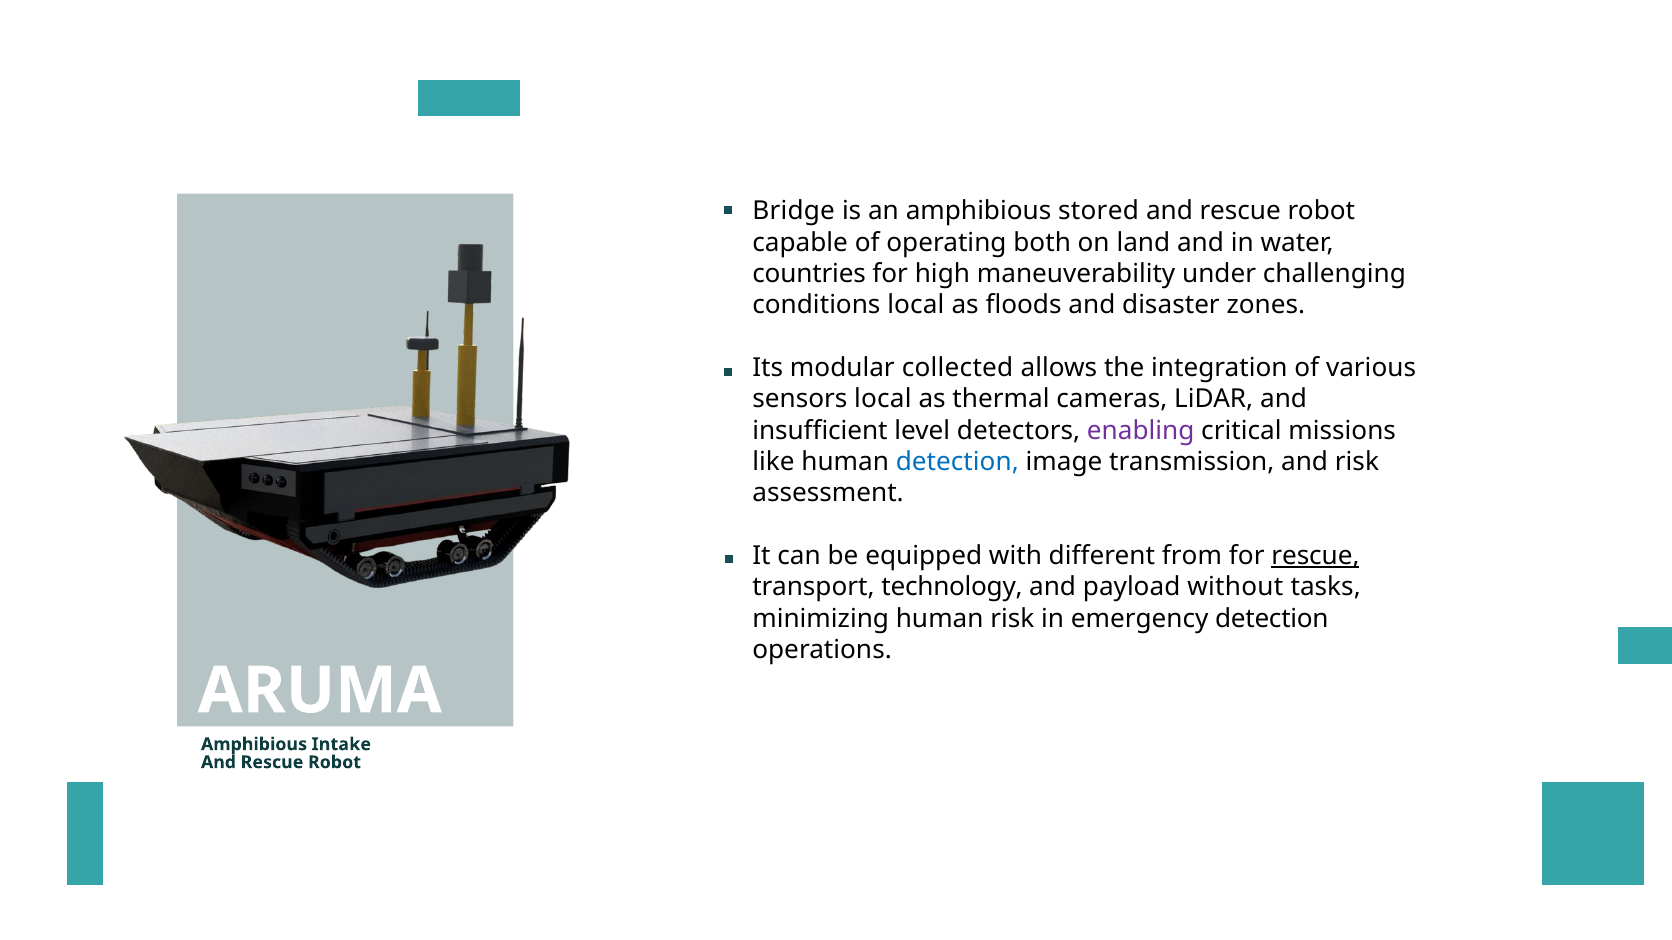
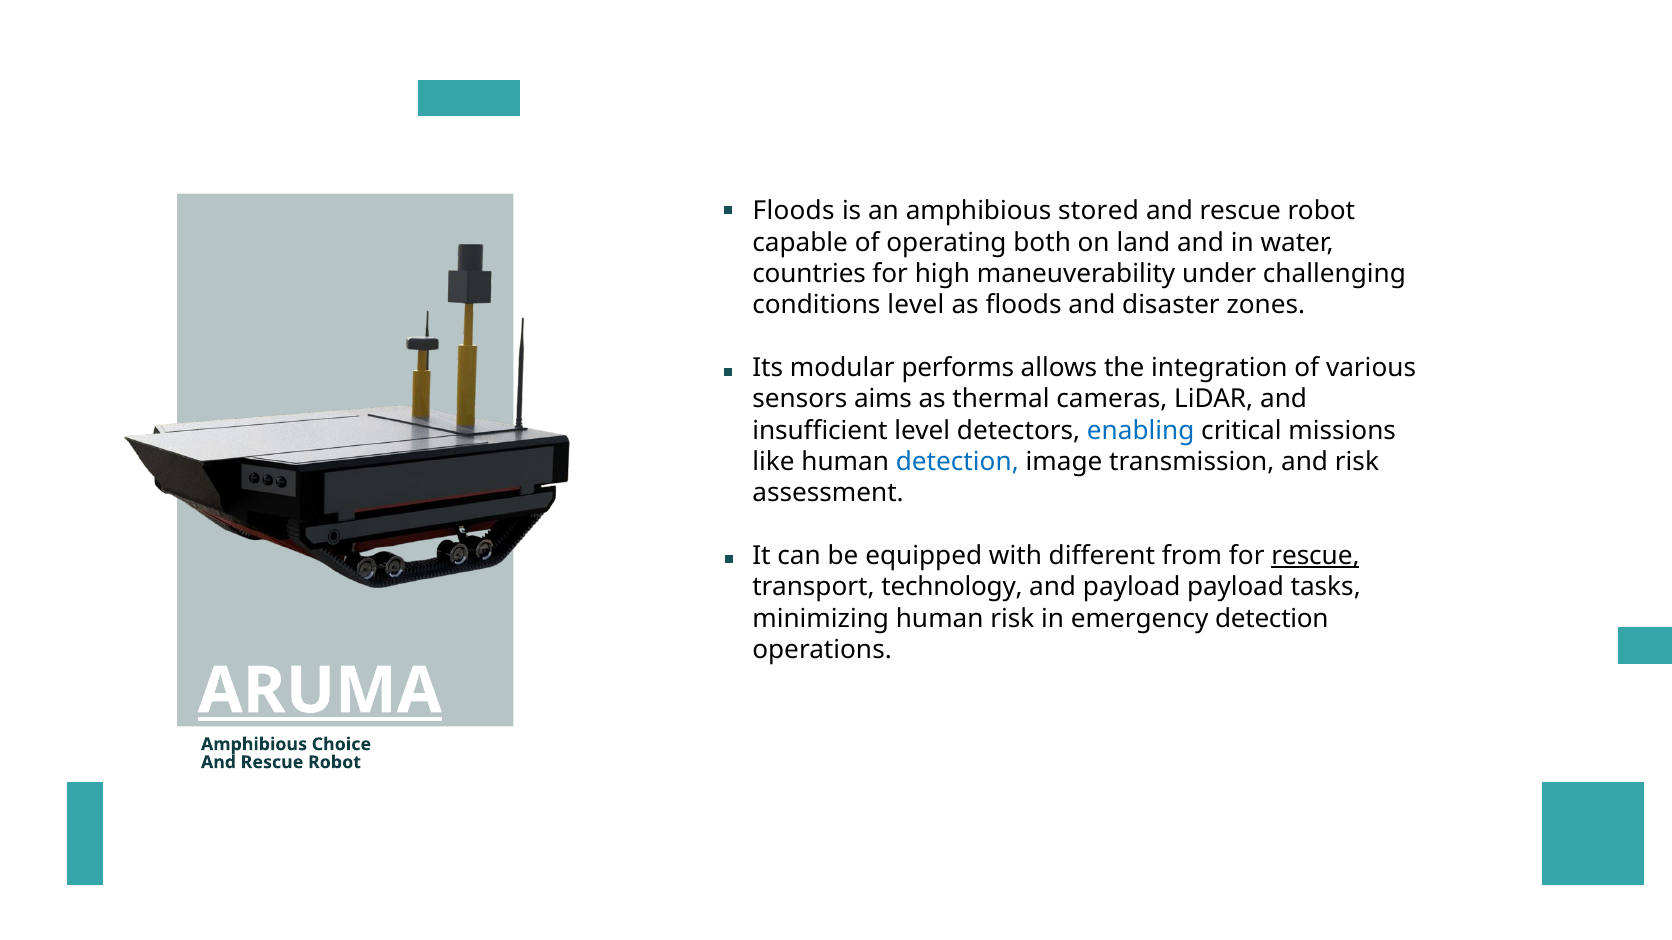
Bridge at (794, 211): Bridge -> Floods
conditions local: local -> level
collected: collected -> performs
sensors local: local -> aims
enabling colour: purple -> blue
payload without: without -> payload
ARUMA underline: none -> present
Intake: Intake -> Choice
